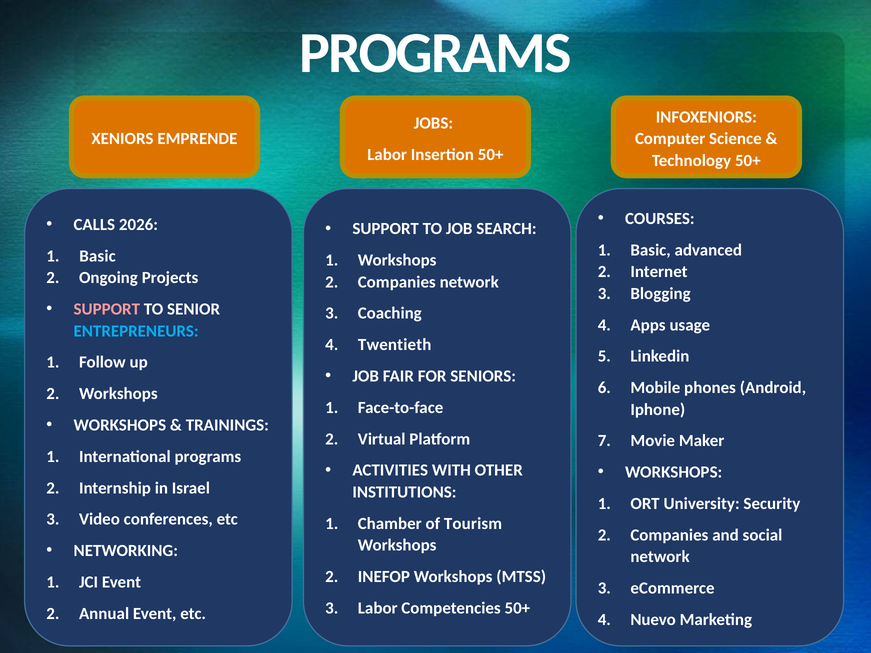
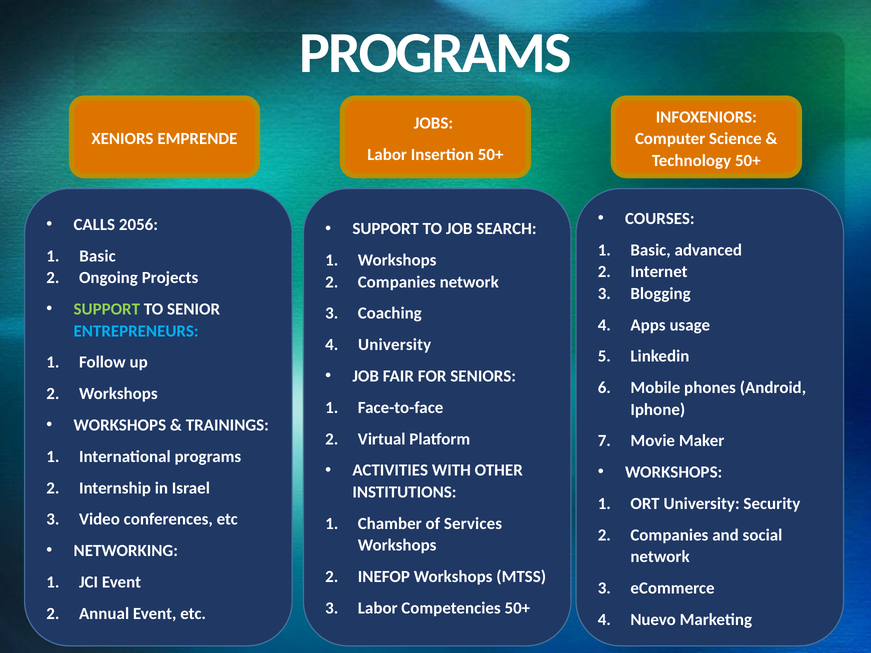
2026: 2026 -> 2056
SUPPORT at (107, 309) colour: pink -> light green
Twentieth at (395, 345): Twentieth -> University
Tourism: Tourism -> Services
